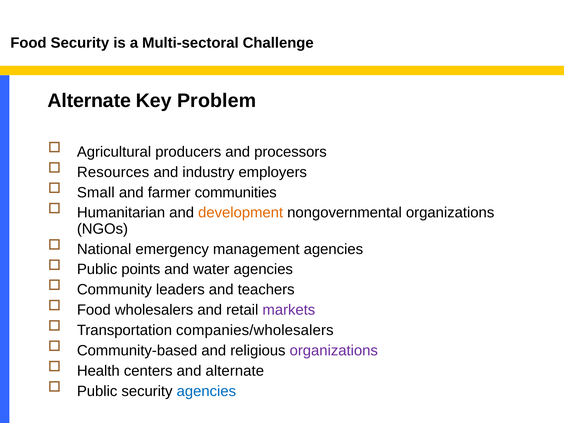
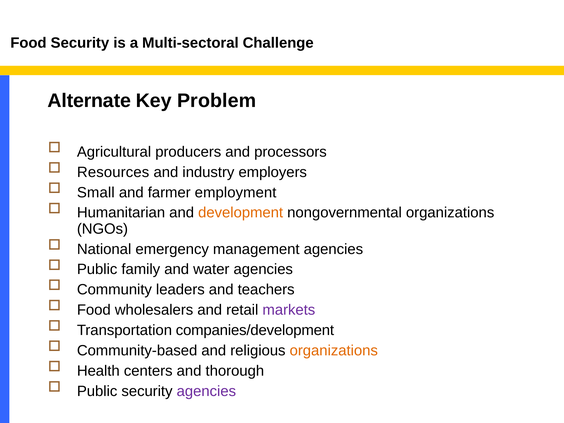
communities: communities -> employment
points: points -> family
companies/wholesalers: companies/wholesalers -> companies/development
organizations at (334, 351) colour: purple -> orange
and alternate: alternate -> thorough
agencies at (206, 391) colour: blue -> purple
